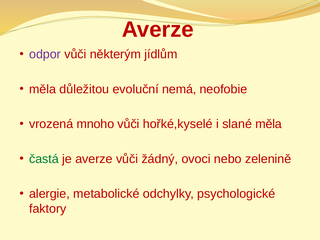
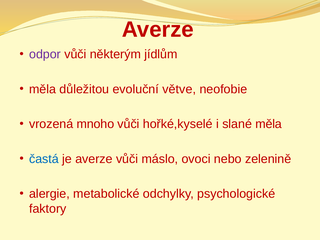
nemá: nemá -> větve
častá colour: green -> blue
žádný: žádný -> máslo
